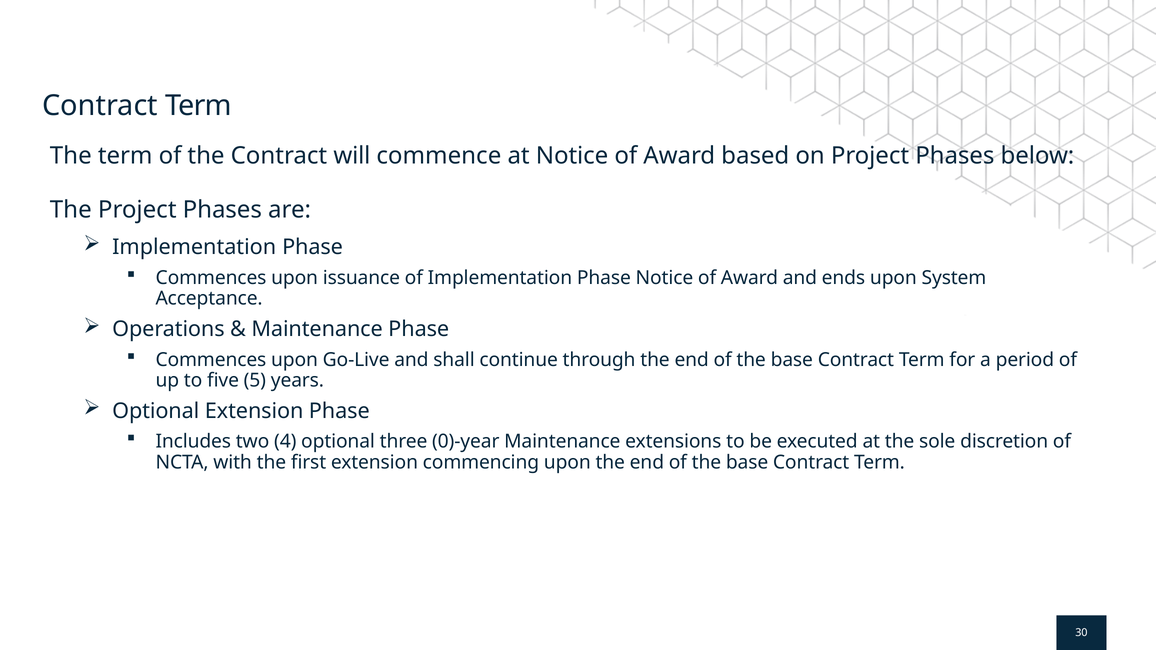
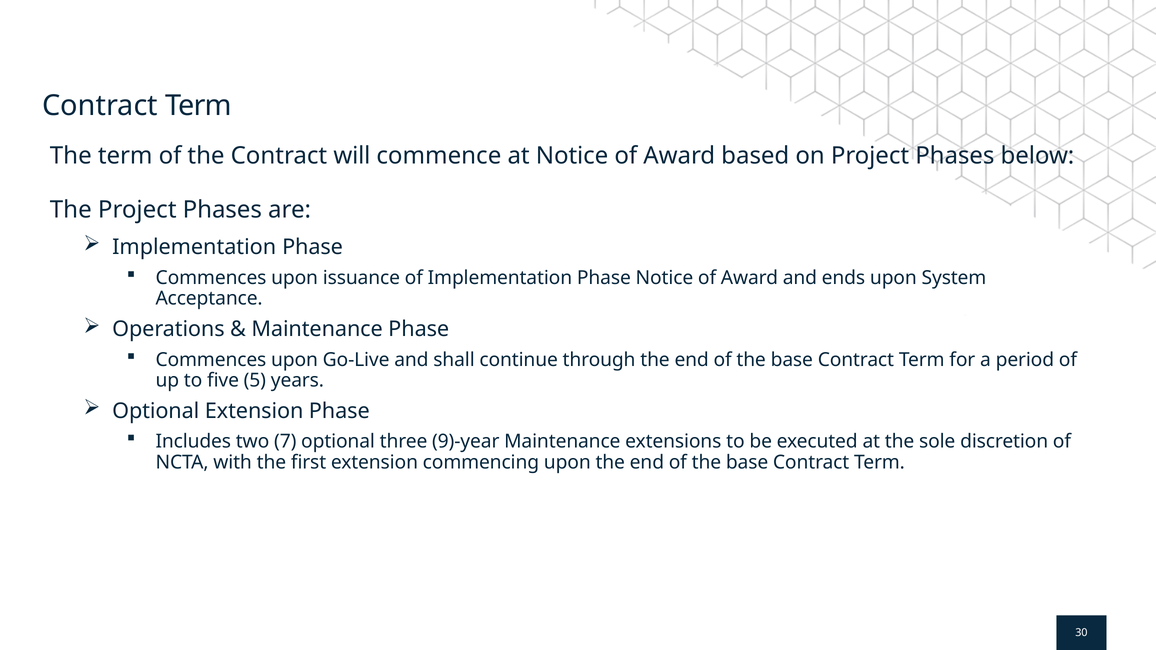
4: 4 -> 7
0)-year: 0)-year -> 9)-year
